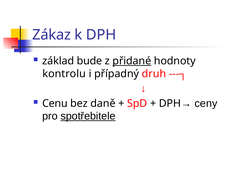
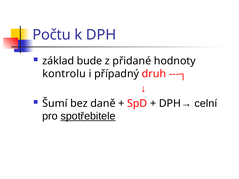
Zákaz: Zákaz -> Počtu
přidané underline: present -> none
Cenu: Cenu -> Šumí
ceny: ceny -> celní
